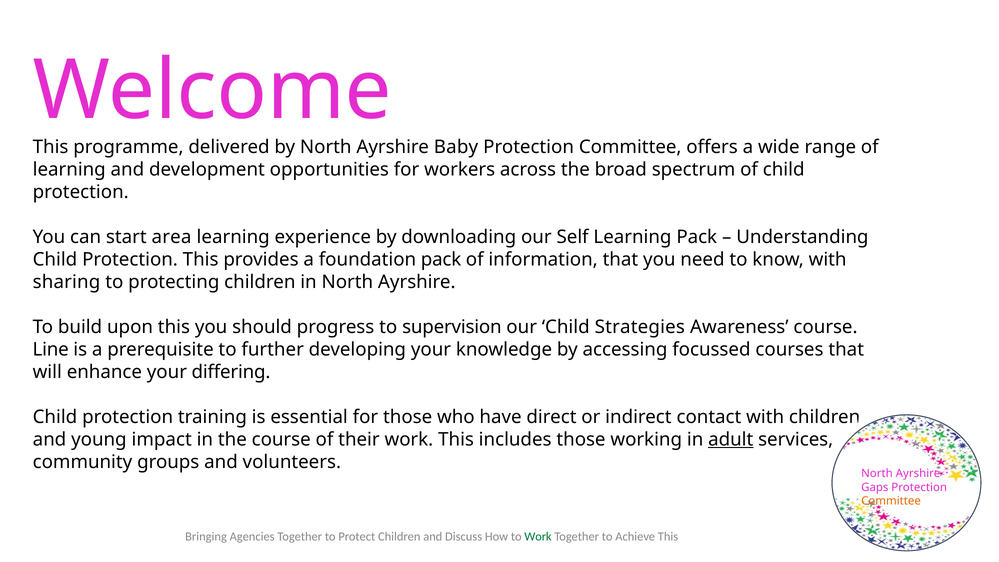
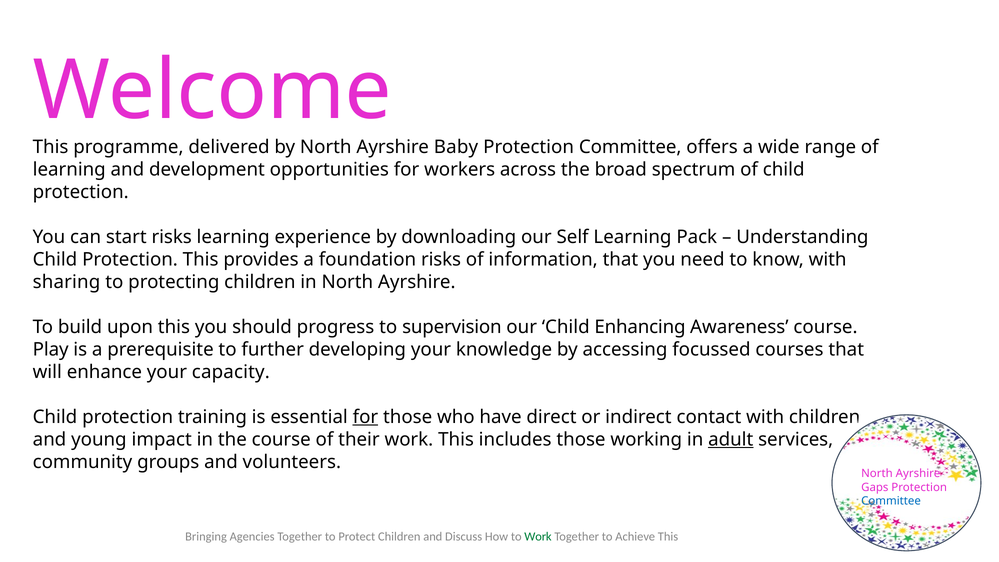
start area: area -> risks
foundation pack: pack -> risks
Strategies: Strategies -> Enhancing
Line: Line -> Play
differing: differing -> capacity
for at (365, 417) underline: none -> present
Committee at (891, 501) colour: orange -> blue
